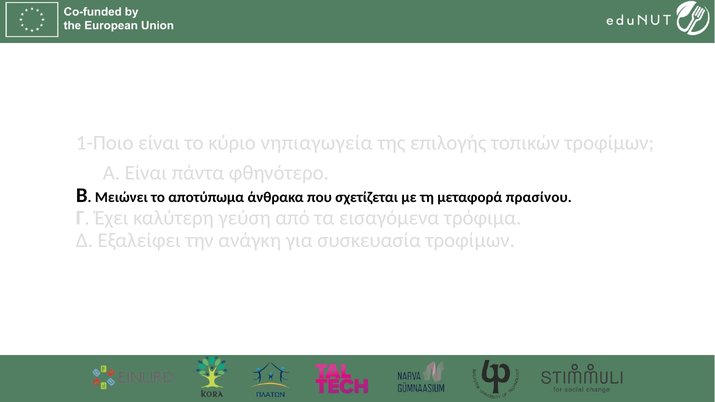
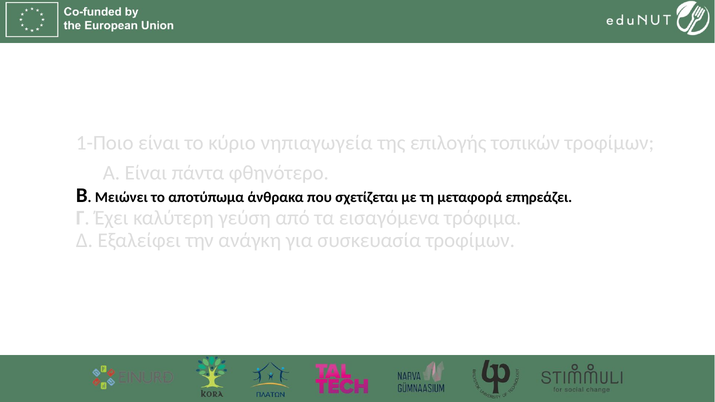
πρασίνου: πρασίνου -> επηρεάζει
